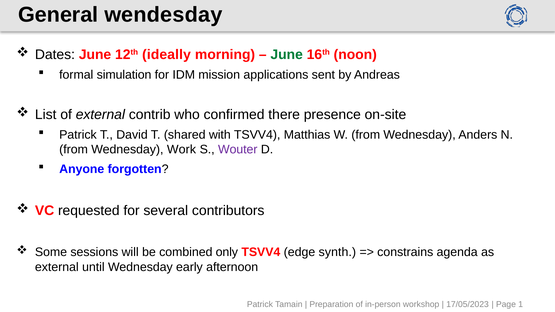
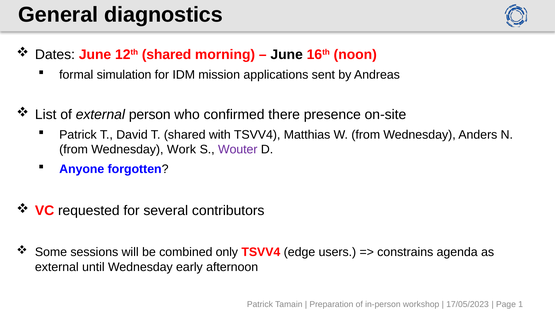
wendesday: wendesday -> diagnostics
12th ideally: ideally -> shared
June at (287, 55) colour: green -> black
contrib: contrib -> person
synth: synth -> users
